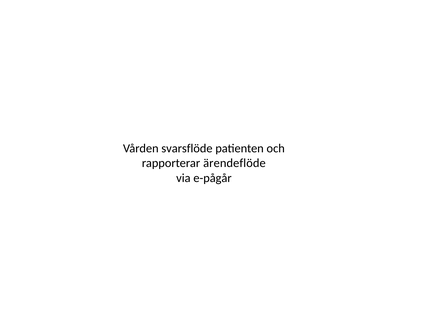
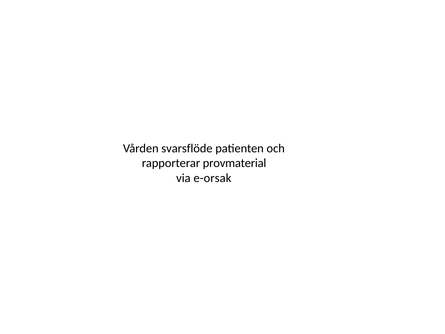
ärendeflöde: ärendeflöde -> provmaterial
e-pågår: e-pågår -> e-orsak
